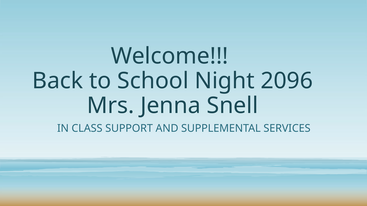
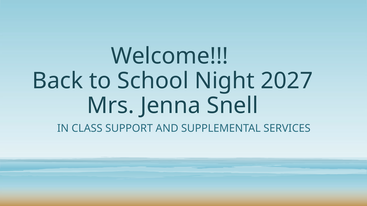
2096: 2096 -> 2027
